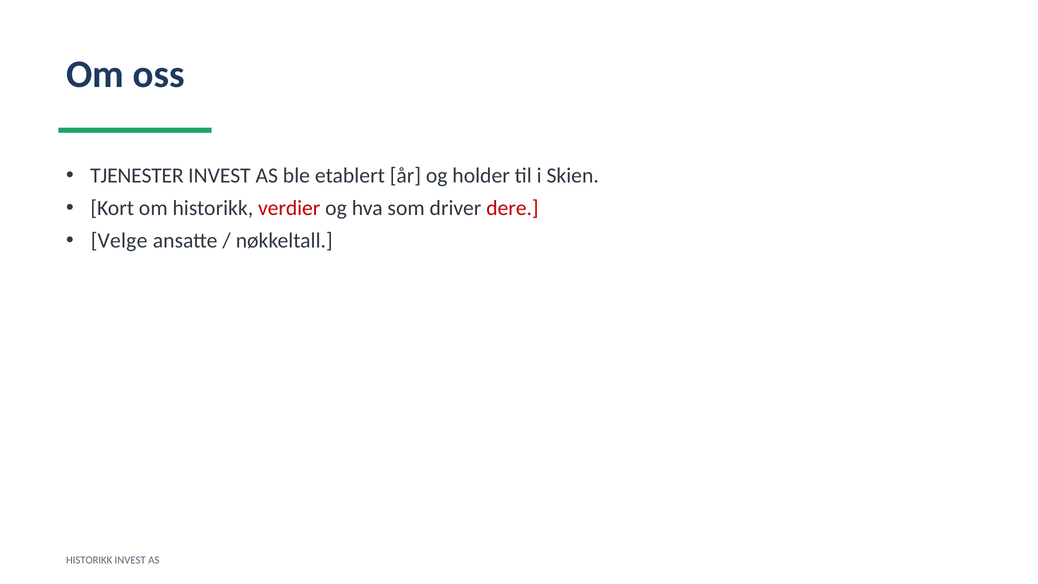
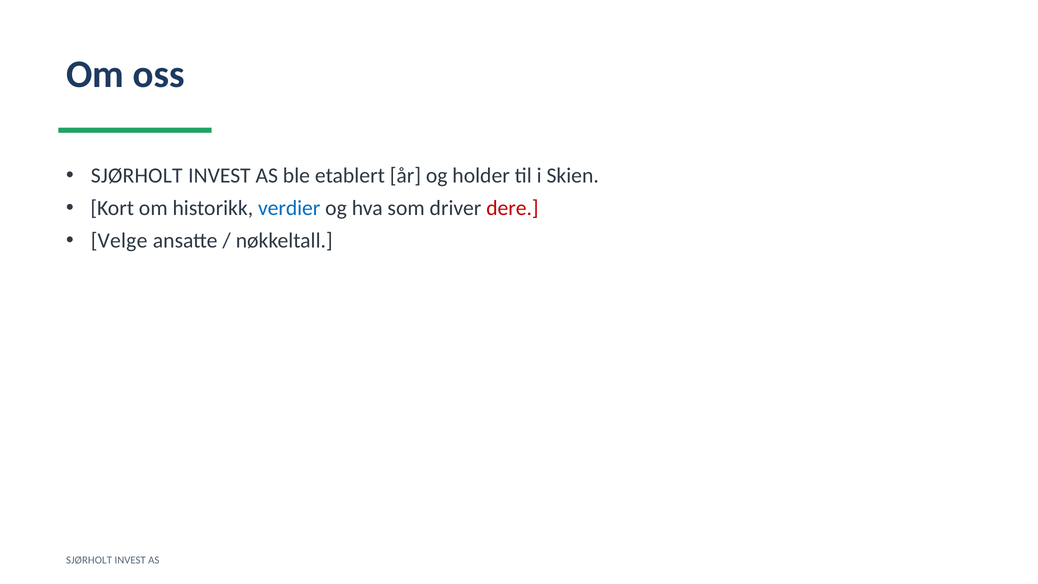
TJENESTER at (137, 176): TJENESTER -> SJØRHOLT
verdier colour: red -> blue
HISTORIKK at (89, 560): HISTORIKK -> SJØRHOLT
